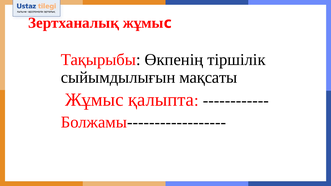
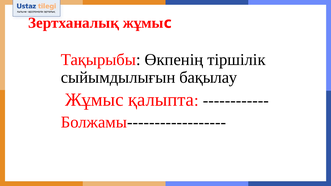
мақсаты: мақсаты -> бақылау
